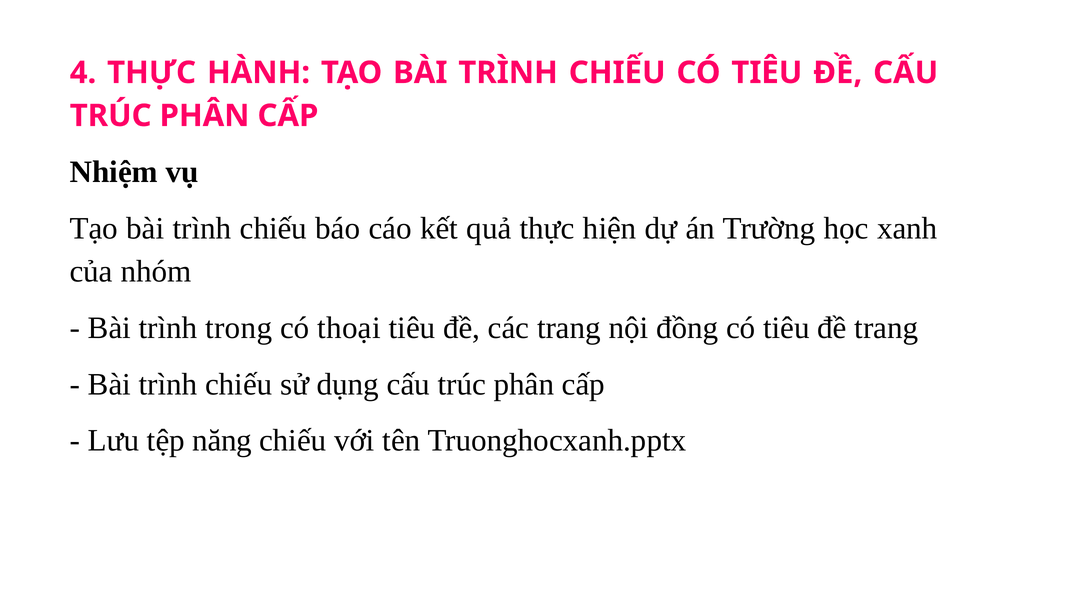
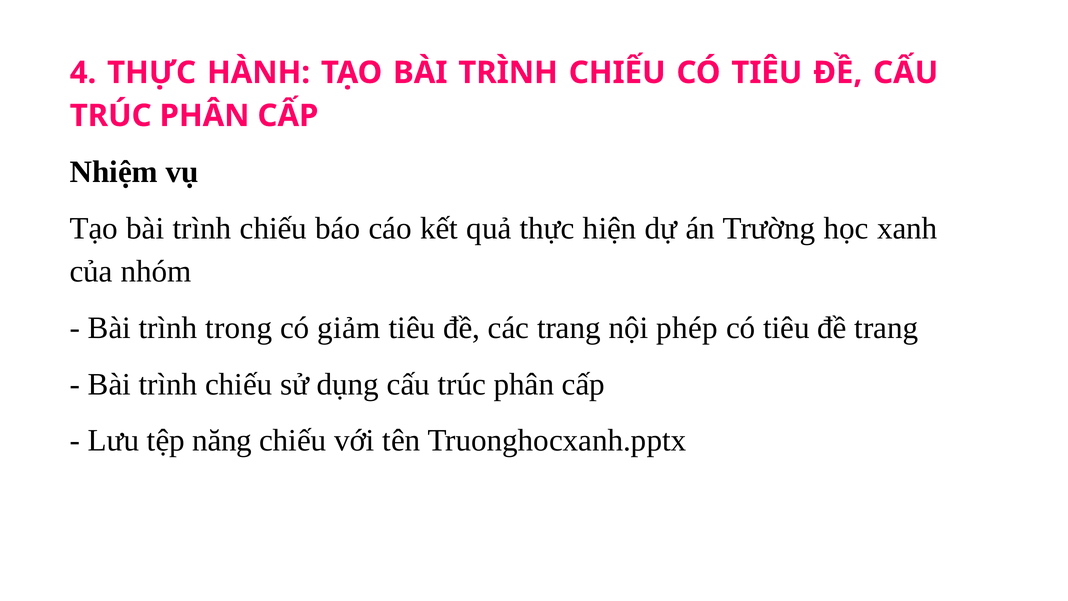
thoại: thoại -> giảm
đồng: đồng -> phép
